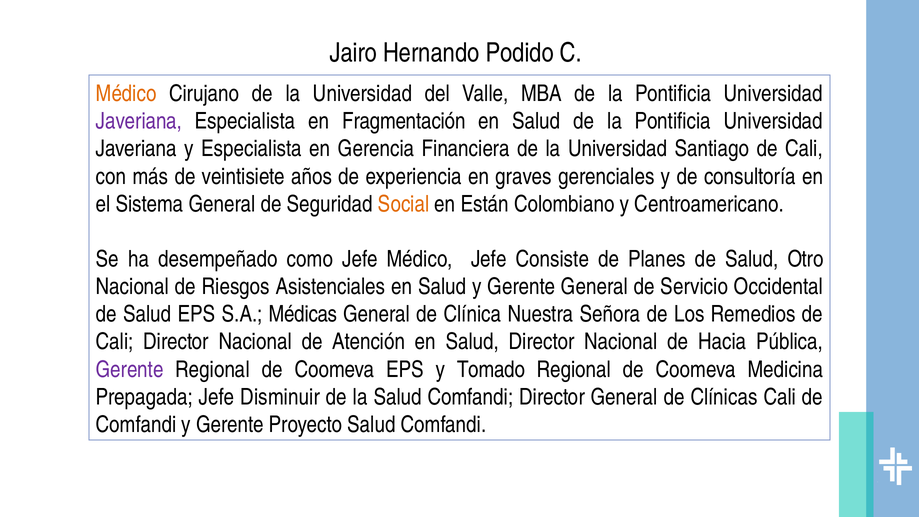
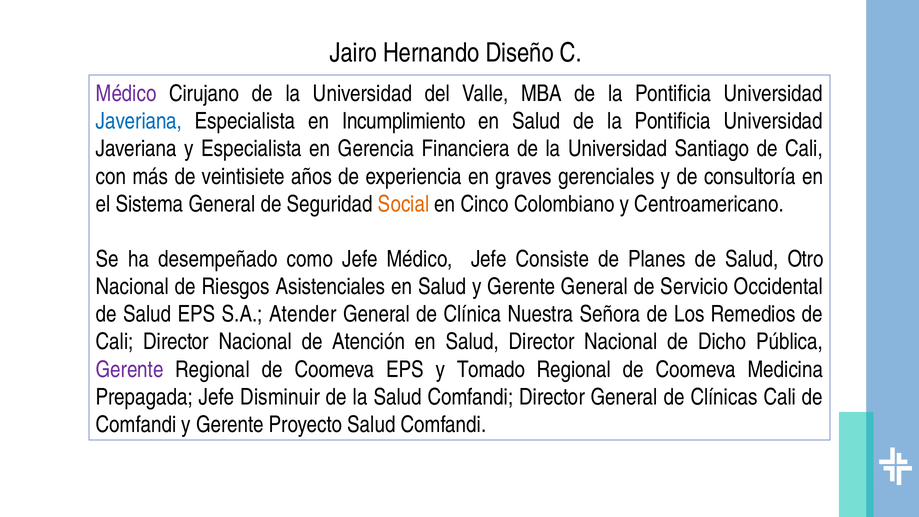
Podido: Podido -> Diseño
Médico at (126, 94) colour: orange -> purple
Javeriana at (139, 121) colour: purple -> blue
Fragmentación: Fragmentación -> Incumplimiento
Están: Están -> Cinco
Médicas: Médicas -> Atender
Hacia: Hacia -> Dicho
